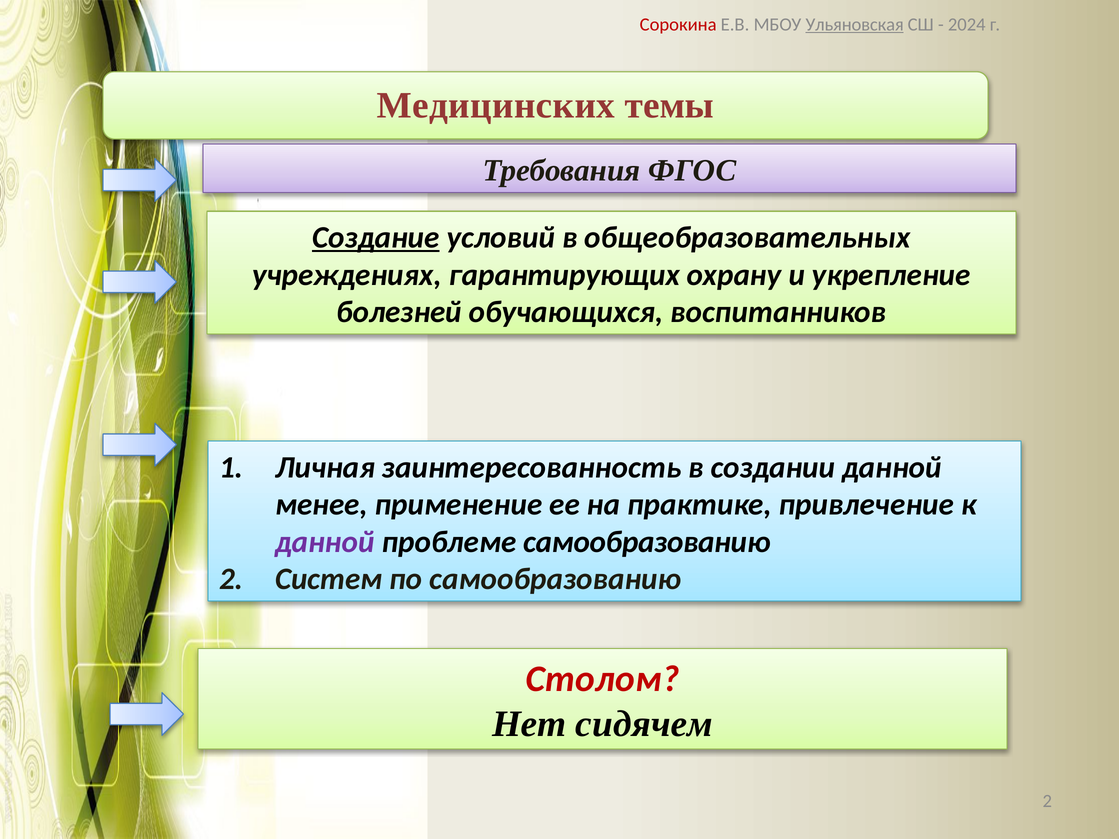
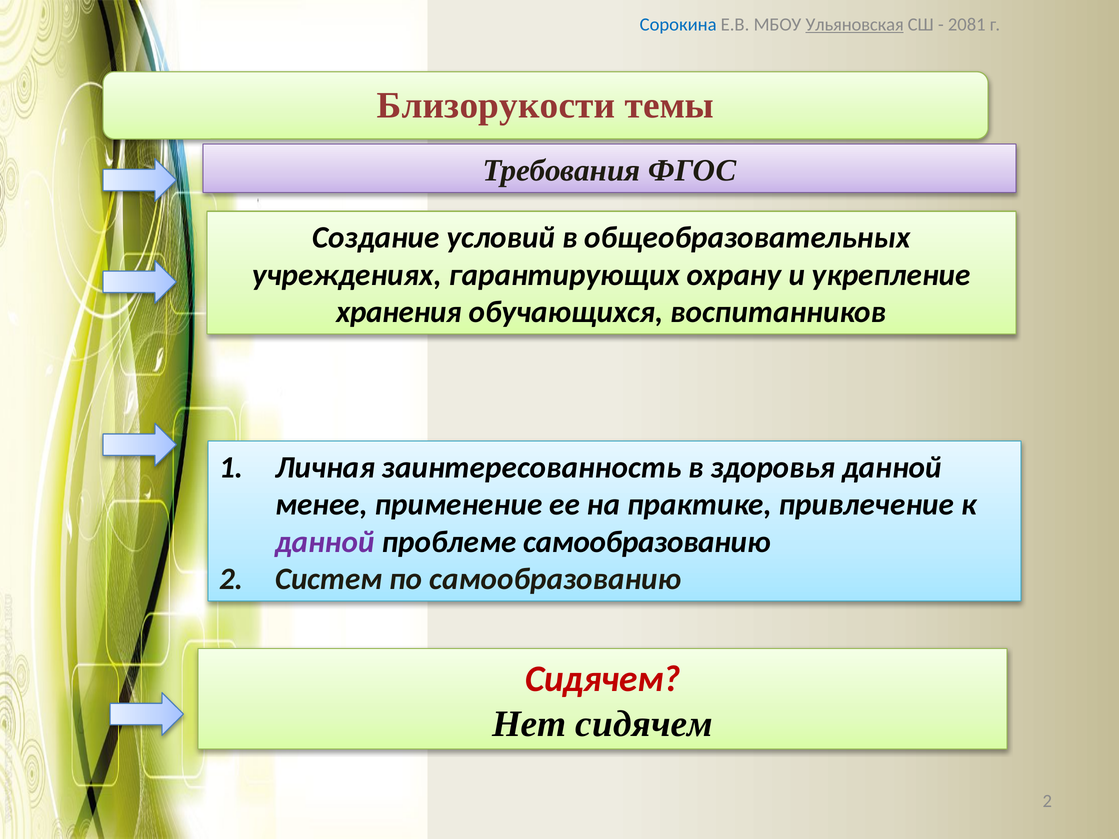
Сорокина colour: red -> blue
2024: 2024 -> 2081
Медицинских: Медицинских -> Близорукости
Создание underline: present -> none
болезней: болезней -> хранения
создании: создании -> здоровья
Столом at (603, 679): Столом -> Сидячем
